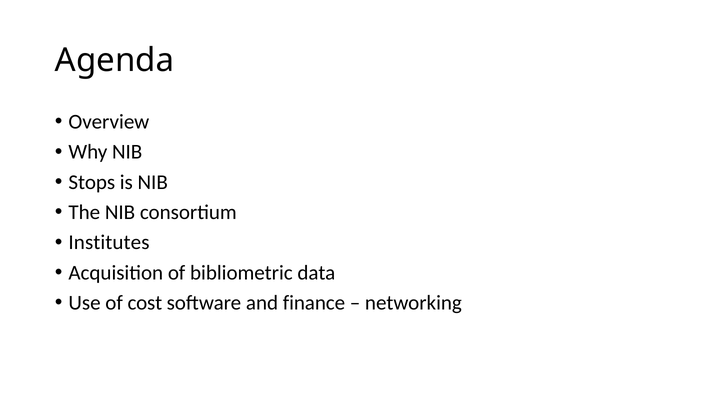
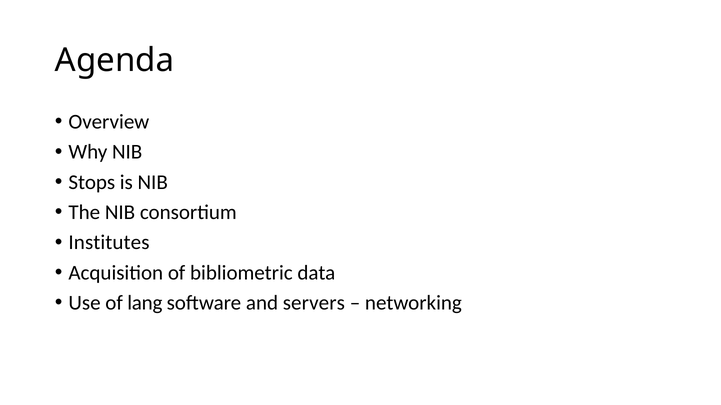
cost: cost -> lang
finance: finance -> servers
